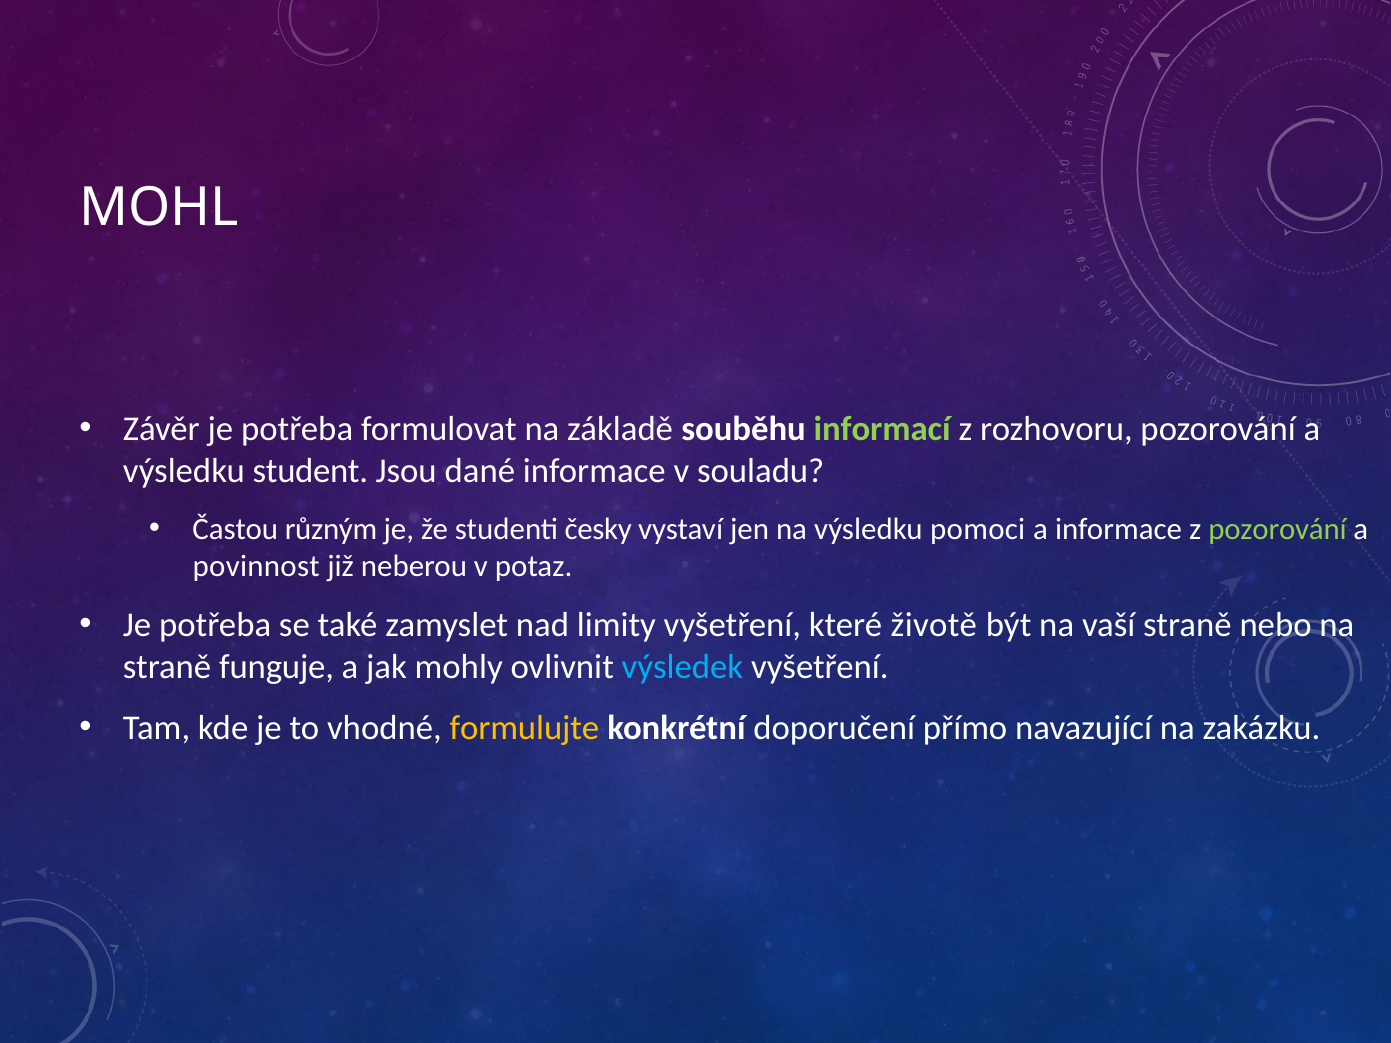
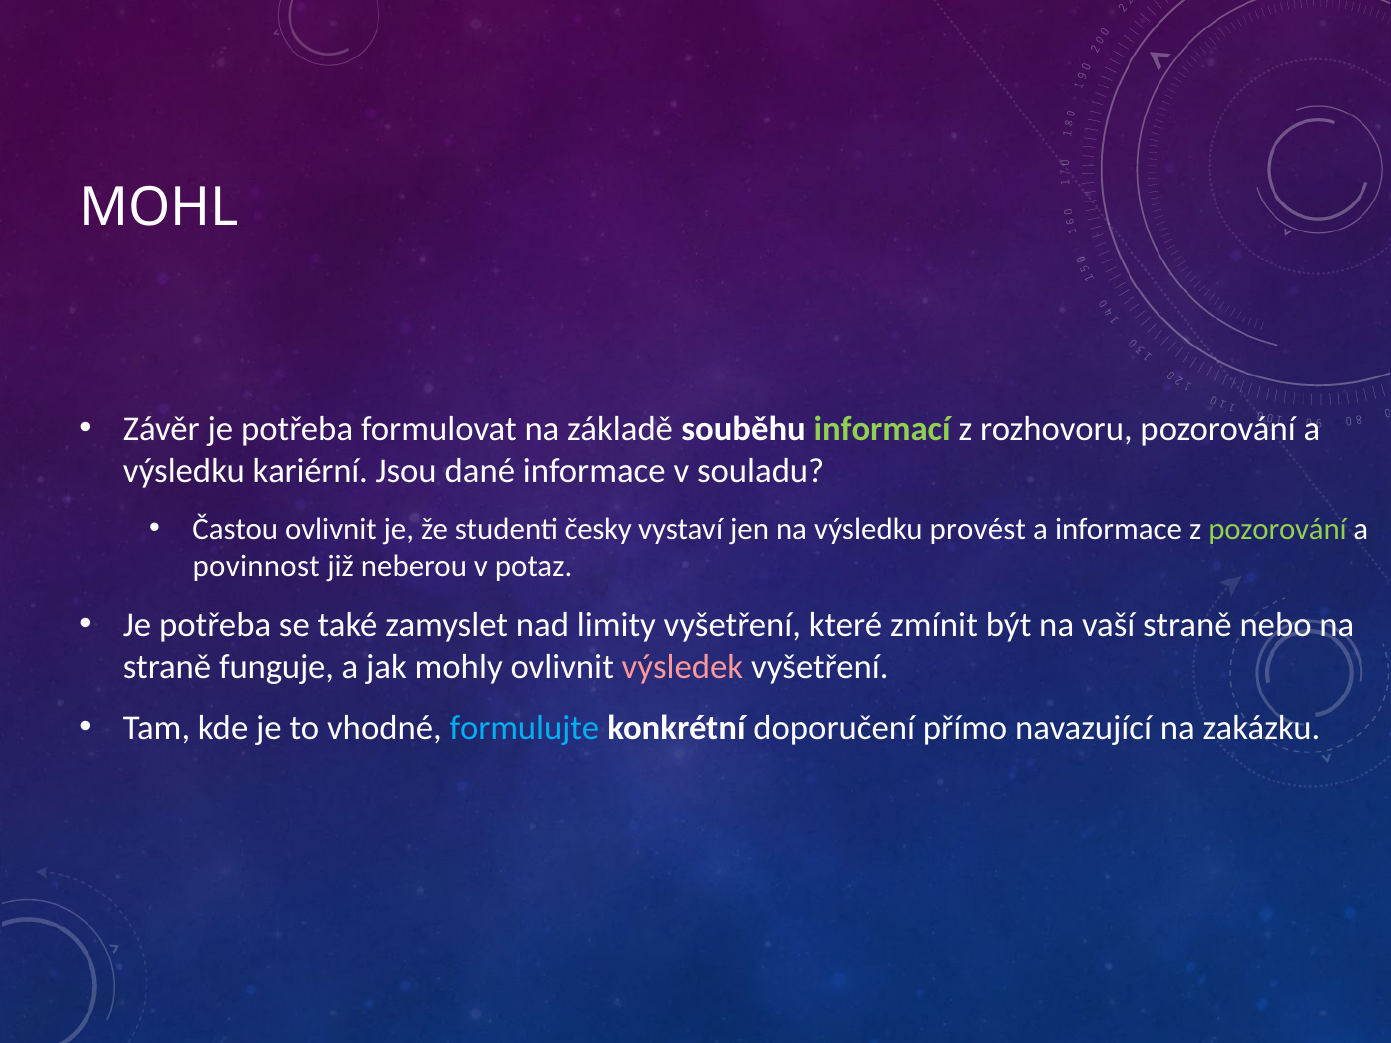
student: student -> kariérní
Častou různým: různým -> ovlivnit
pomoci: pomoci -> provést
životě: životě -> zmínit
výsledek colour: light blue -> pink
formulujte colour: yellow -> light blue
